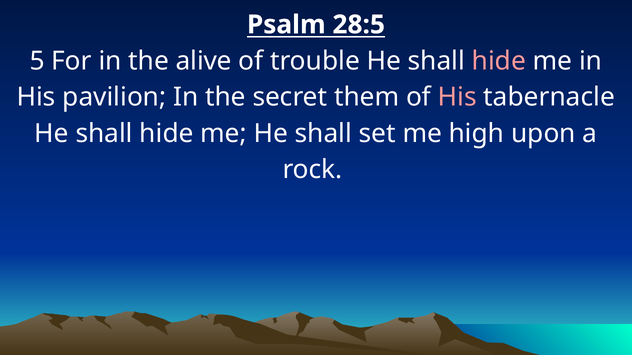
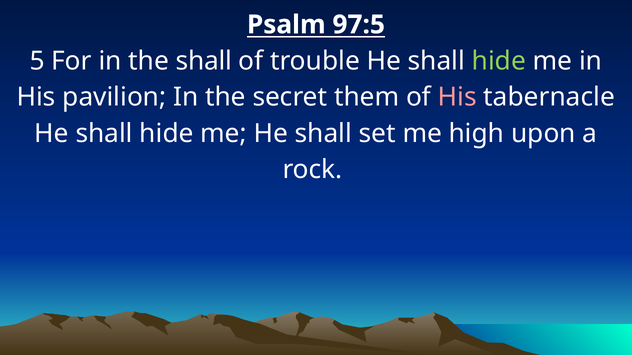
28:5: 28:5 -> 97:5
the alive: alive -> shall
hide at (499, 61) colour: pink -> light green
